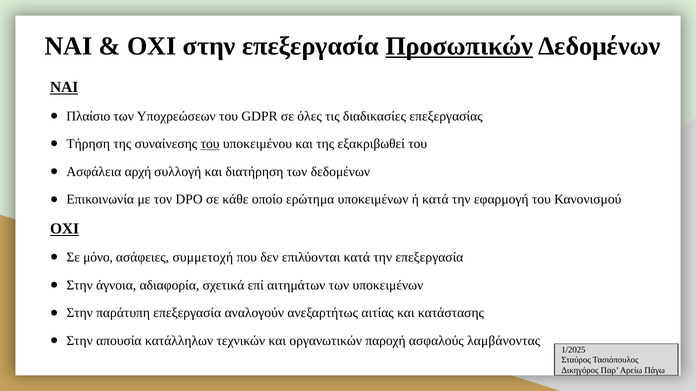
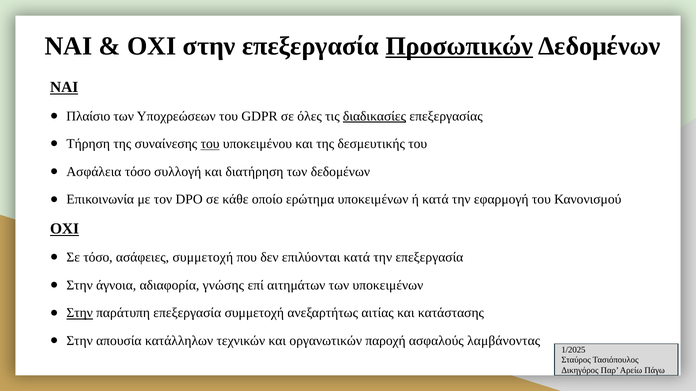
διαδικασίες underline: none -> present
εξακριβωθεί: εξακριβωθεί -> δεσμευτικής
Ασφάλεια αρχή: αρχή -> τόσο
Σε μόνο: μόνο -> τόσο
σχετικά: σχετικά -> γνώσης
Στην at (80, 313) underline: none -> present
επεξεργασία αναλογούν: αναλογούν -> συμμετοχή
